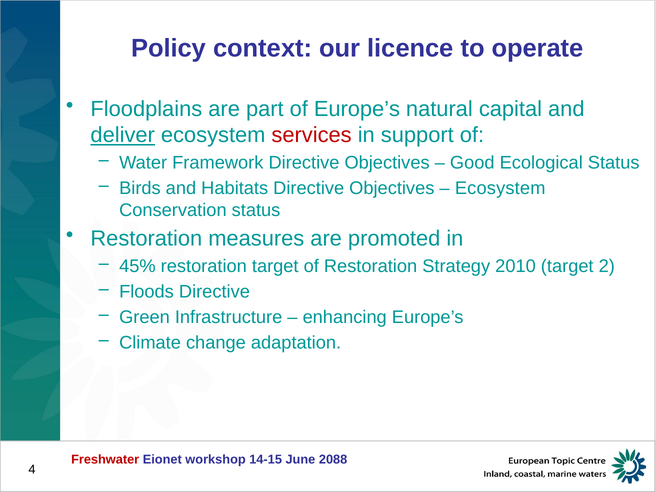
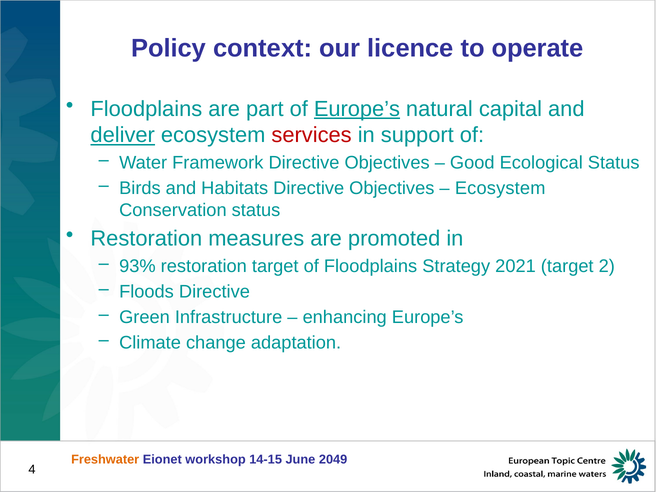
Europe’s at (357, 109) underline: none -> present
45%: 45% -> 93%
of Restoration: Restoration -> Floodplains
2010: 2010 -> 2021
Freshwater colour: red -> orange
2088: 2088 -> 2049
